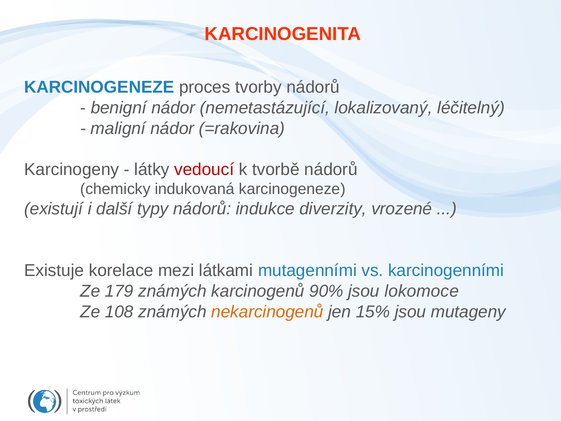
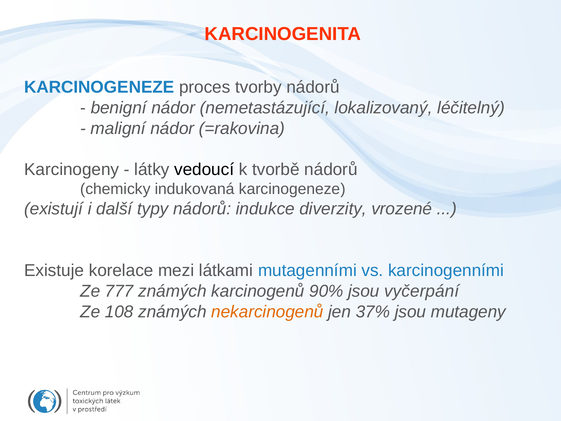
vedoucí colour: red -> black
179: 179 -> 777
lokomoce: lokomoce -> vyčerpání
15%: 15% -> 37%
